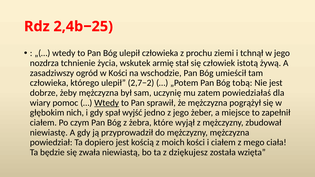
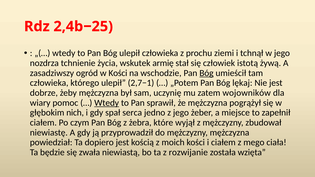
Bóg at (206, 73) underline: none -> present
2,7−2: 2,7−2 -> 2,7−1
tobą: tobą -> lękaj
powiedziałaś: powiedziałaś -> wojowników
wyjść: wyjść -> serca
dziękujesz: dziękujesz -> rozwijanie
